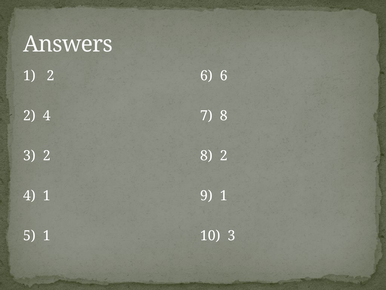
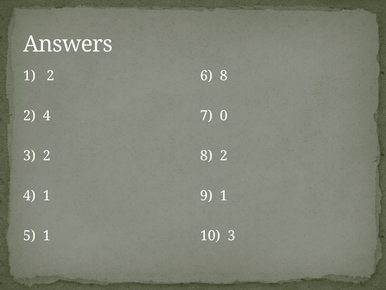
6 6: 6 -> 8
7 8: 8 -> 0
